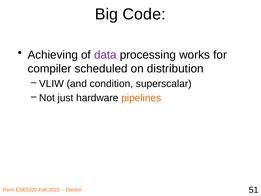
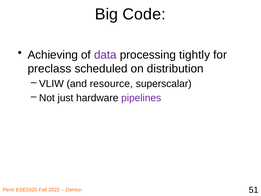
works: works -> tightly
compiler: compiler -> preclass
condition: condition -> resource
pipelines colour: orange -> purple
